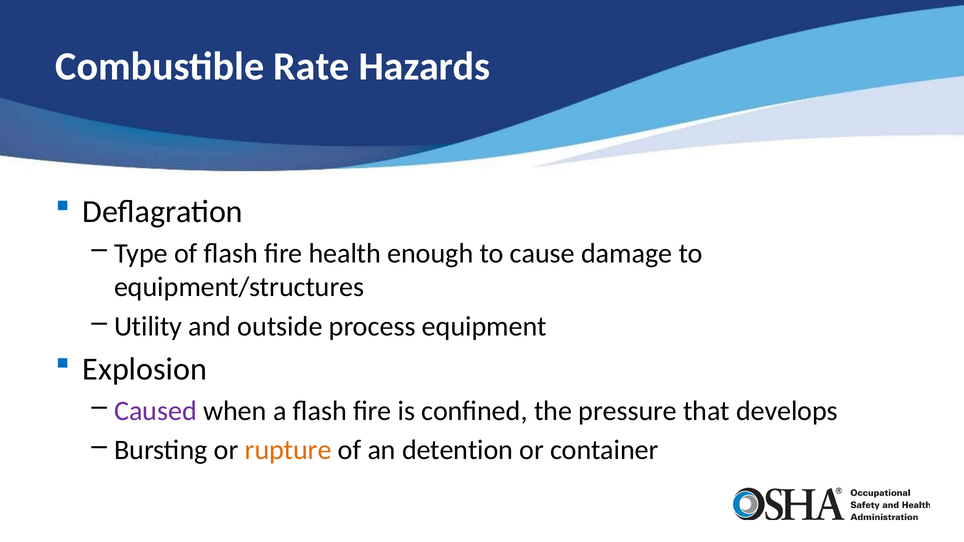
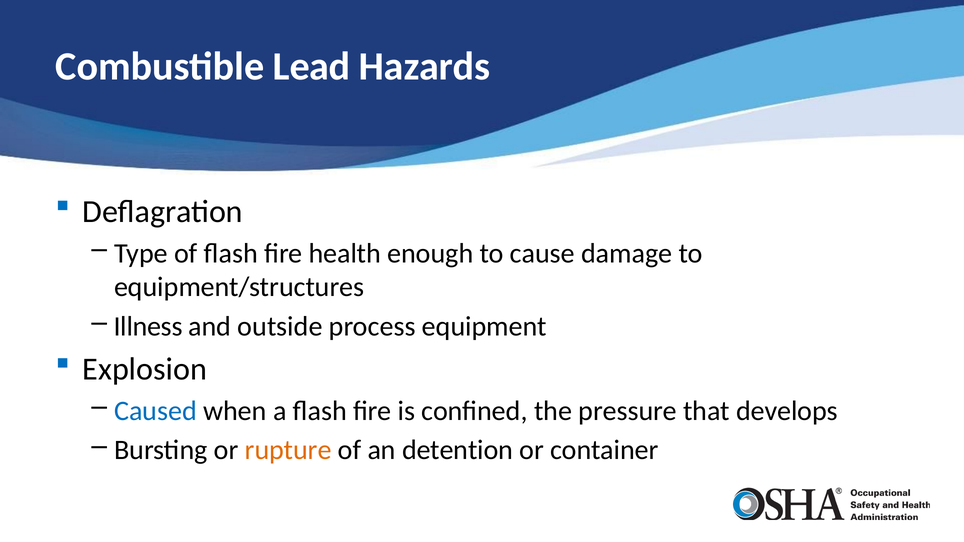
Rate: Rate -> Lead
Utility: Utility -> Illness
Caused colour: purple -> blue
